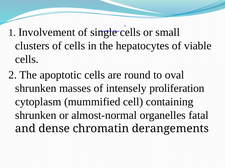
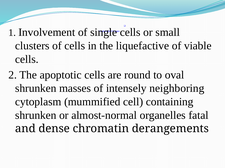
hepatocytes: hepatocytes -> liquefactive
proliferation: proliferation -> neighboring
